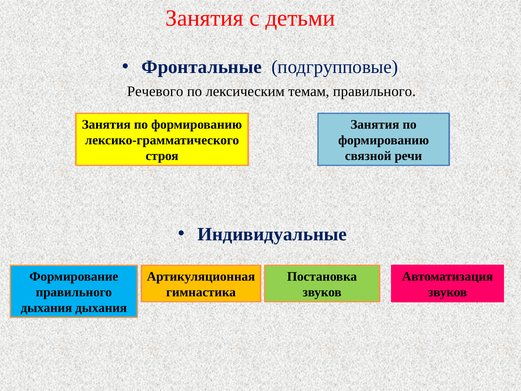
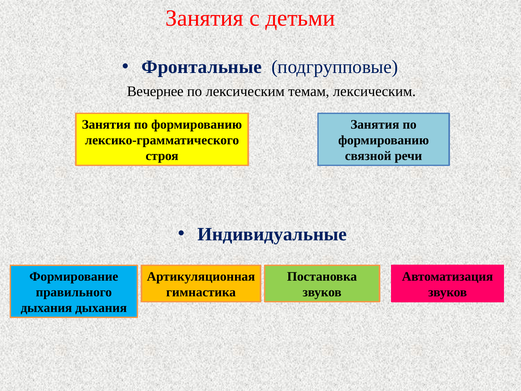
Речевого: Речевого -> Вечернее
темам правильного: правильного -> лексическим
